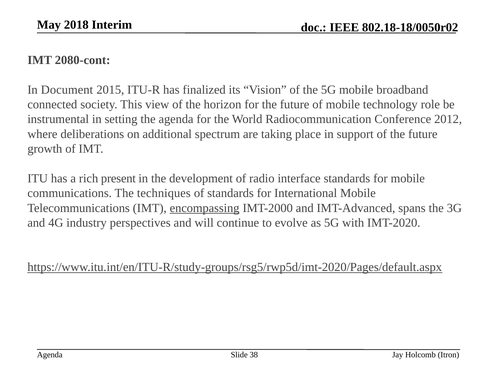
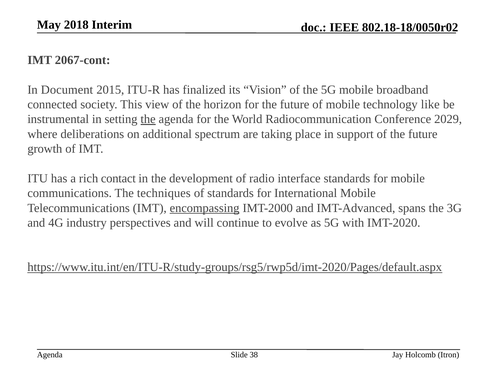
2080-cont: 2080-cont -> 2067-cont
role: role -> like
the at (148, 119) underline: none -> present
2012: 2012 -> 2029
present: present -> contact
